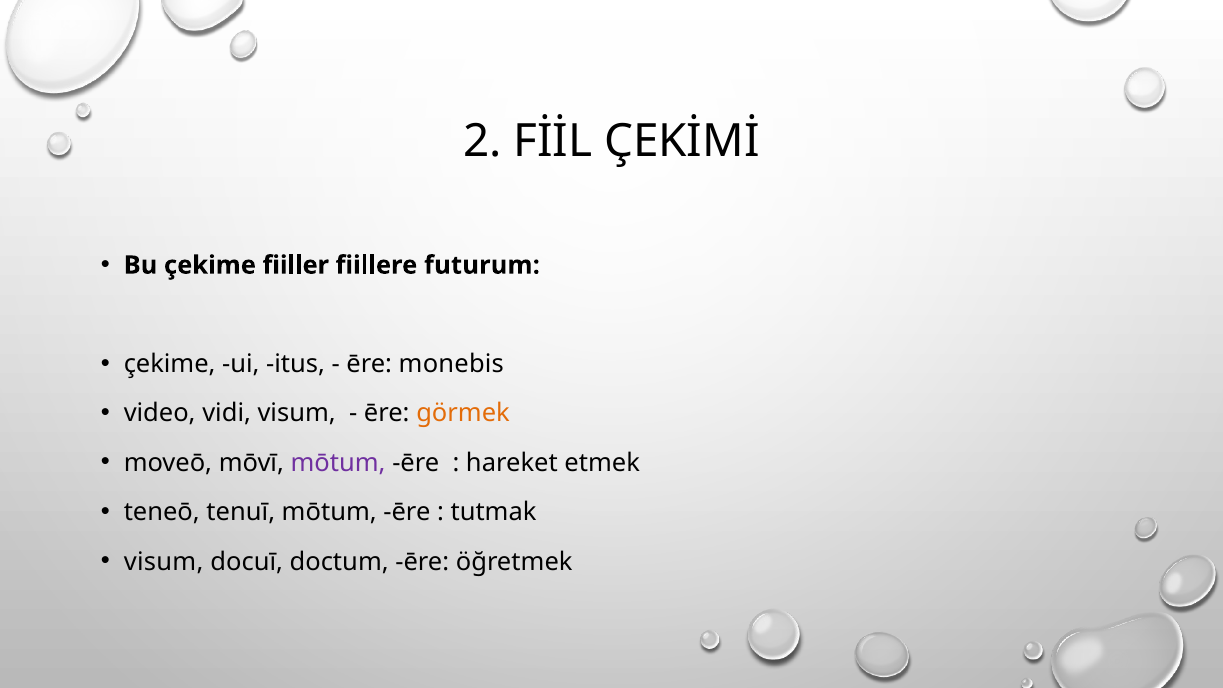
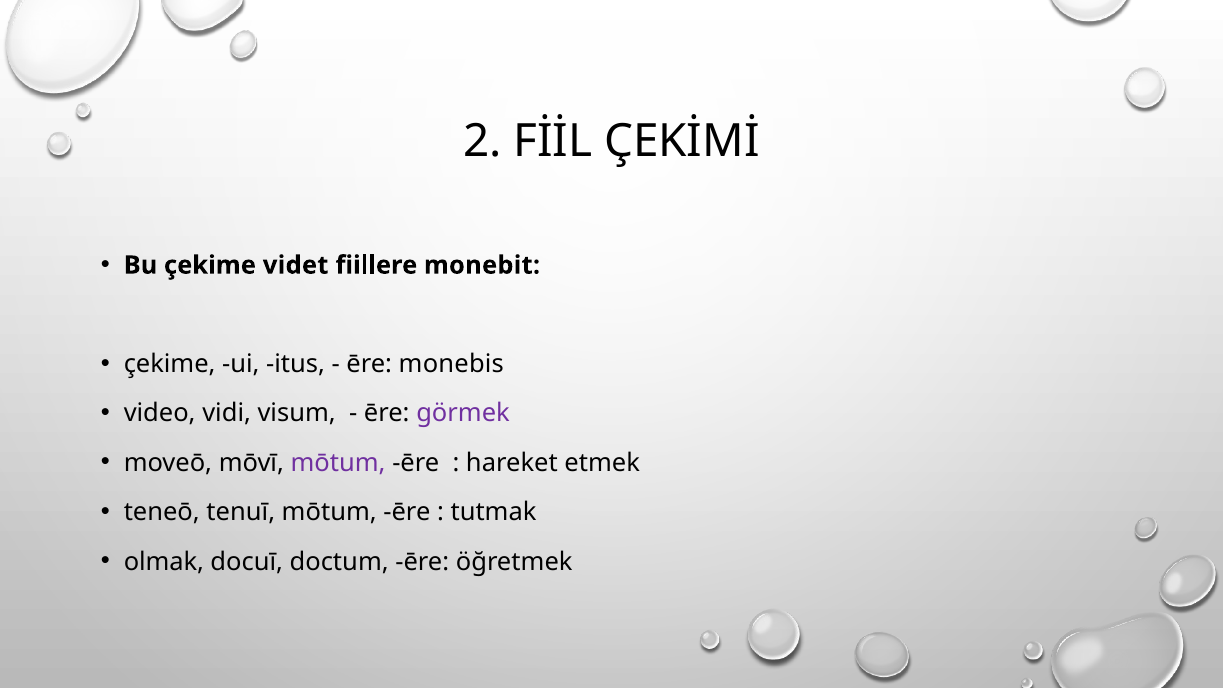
fiiller: fiiller -> videt
futurum: futurum -> monebit
görmek colour: orange -> purple
visum at (164, 562): visum -> olmak
